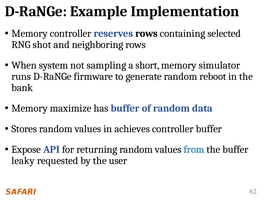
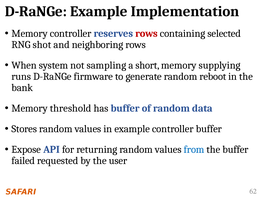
rows at (147, 33) colour: black -> red
simulator: simulator -> supplying
maximize: maximize -> threshold
in achieves: achieves -> example
leaky: leaky -> failed
